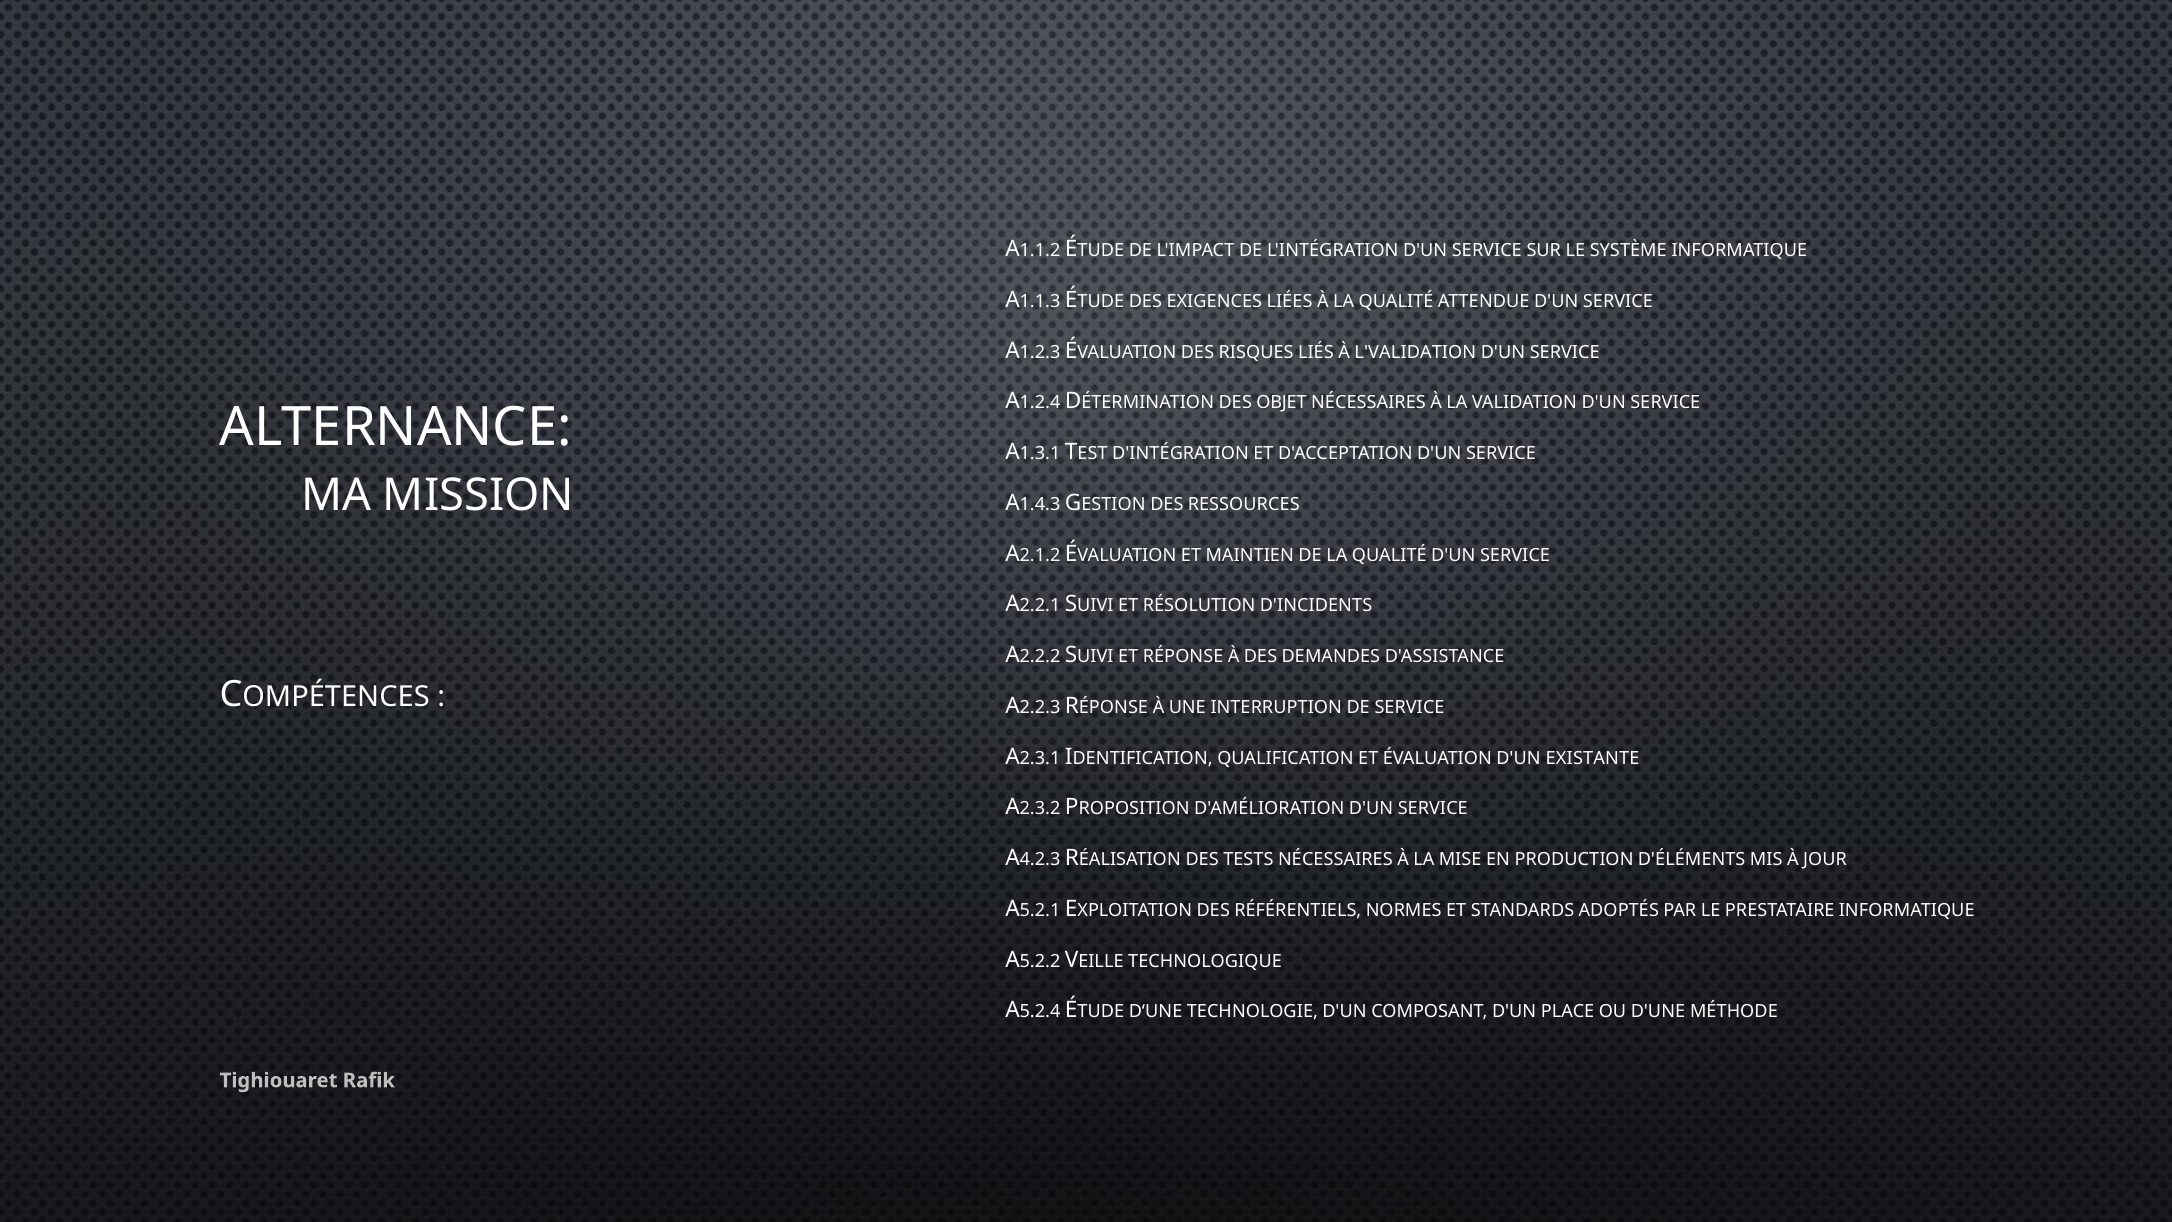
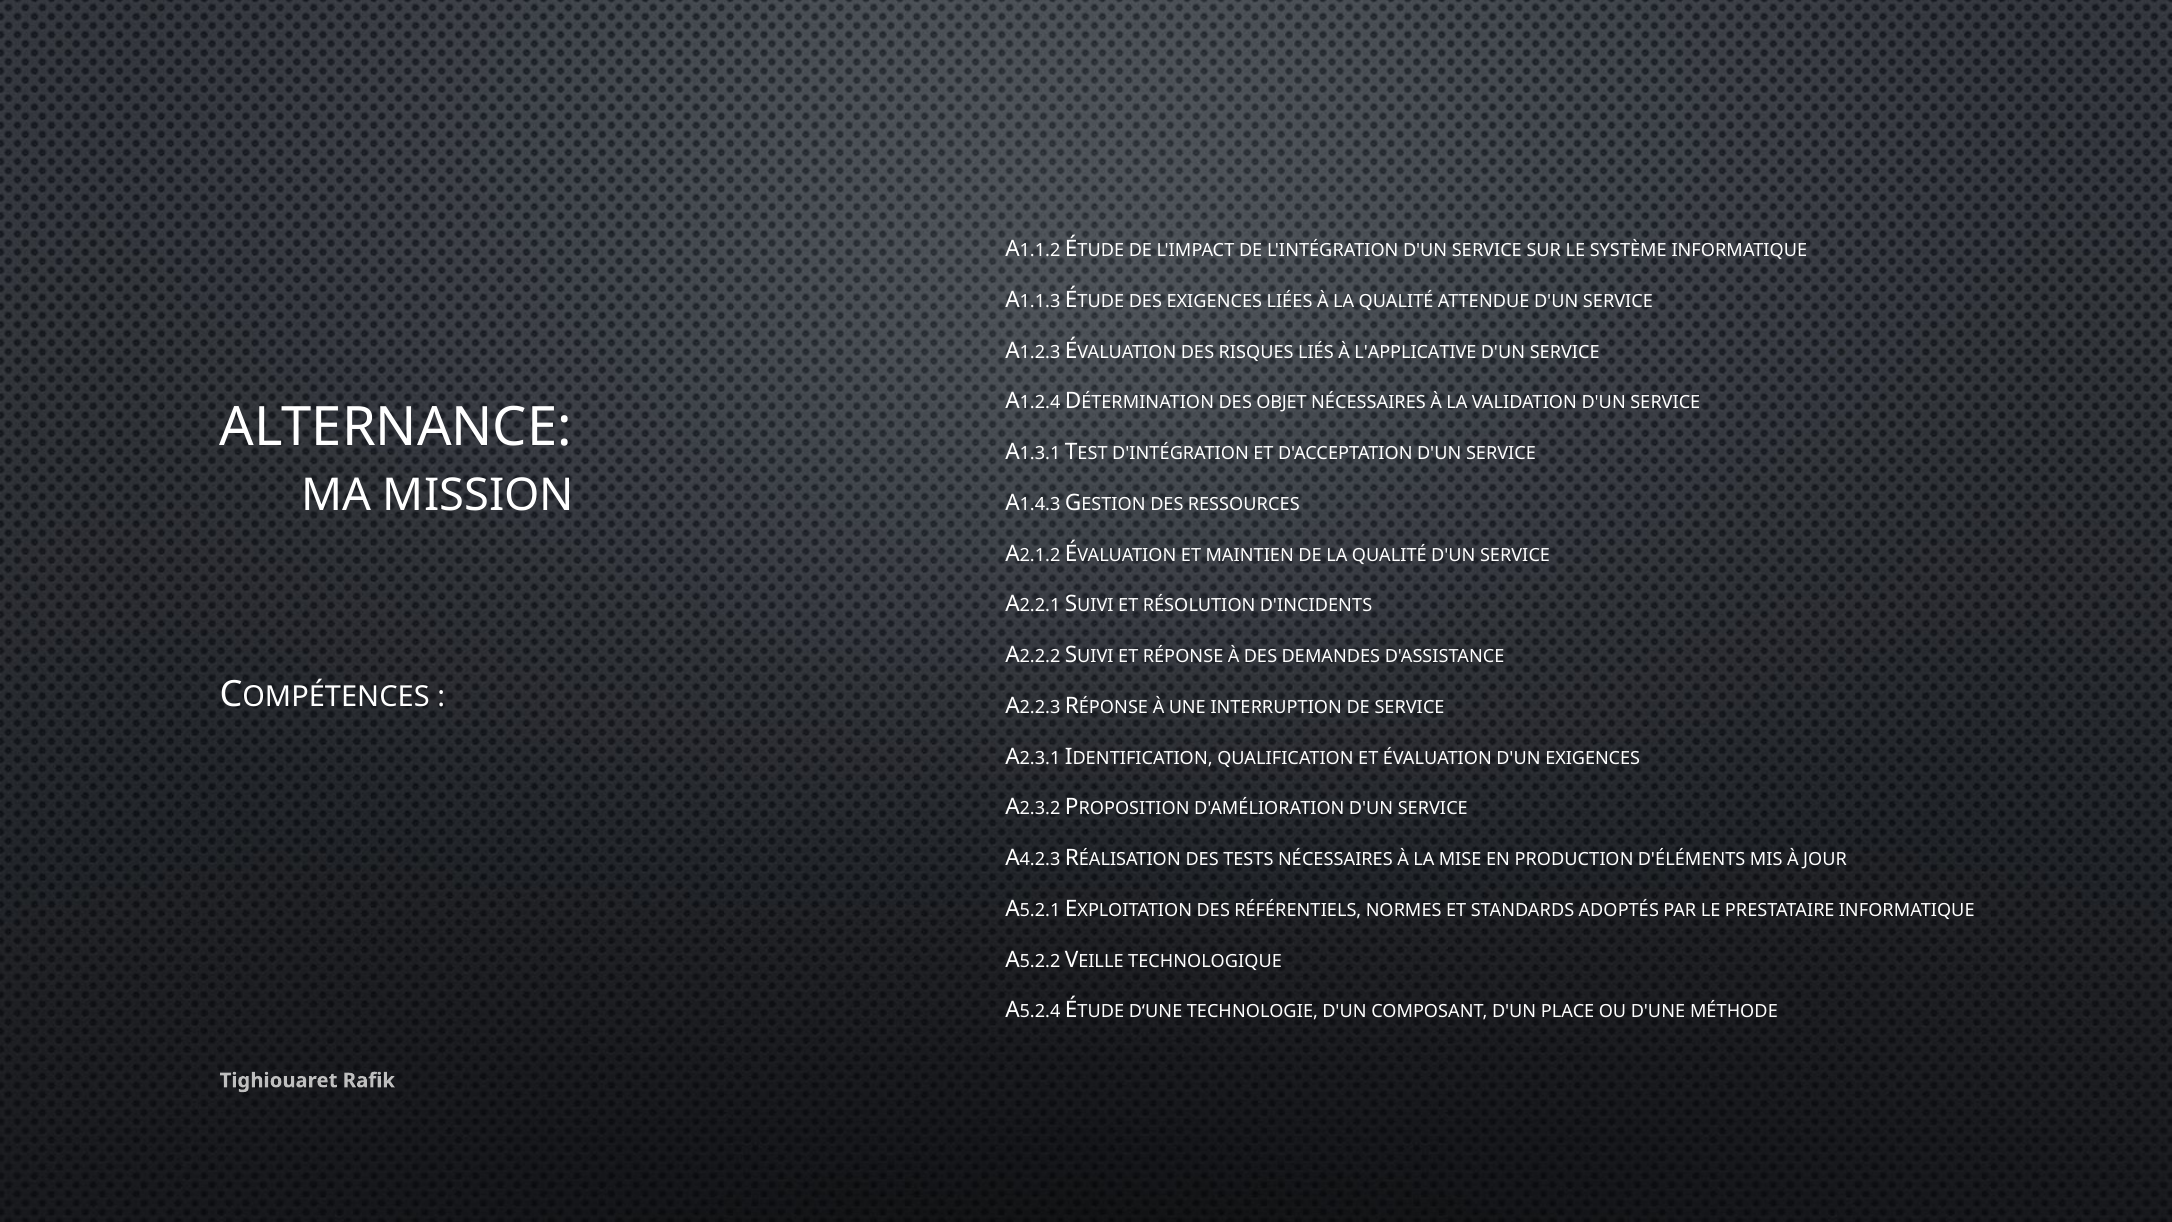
L'VALIDATION: L'VALIDATION -> L'APPLICATIVE
D'UN EXISTANTE: EXISTANTE -> EXIGENCES
